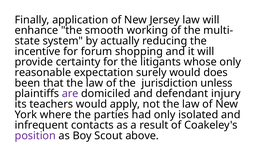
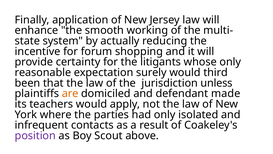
does: does -> third
are colour: purple -> orange
injury: injury -> made
